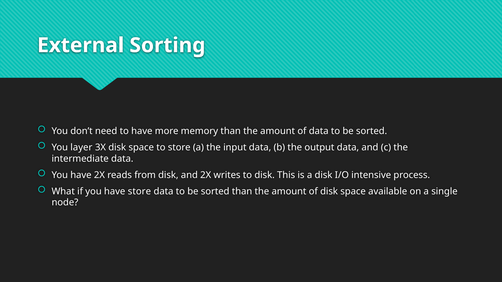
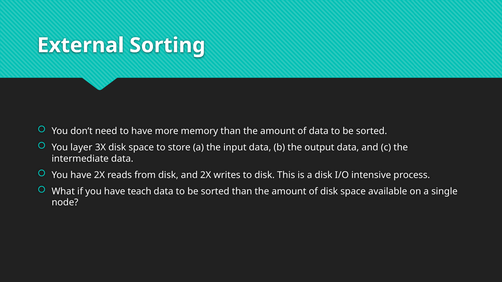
have store: store -> teach
